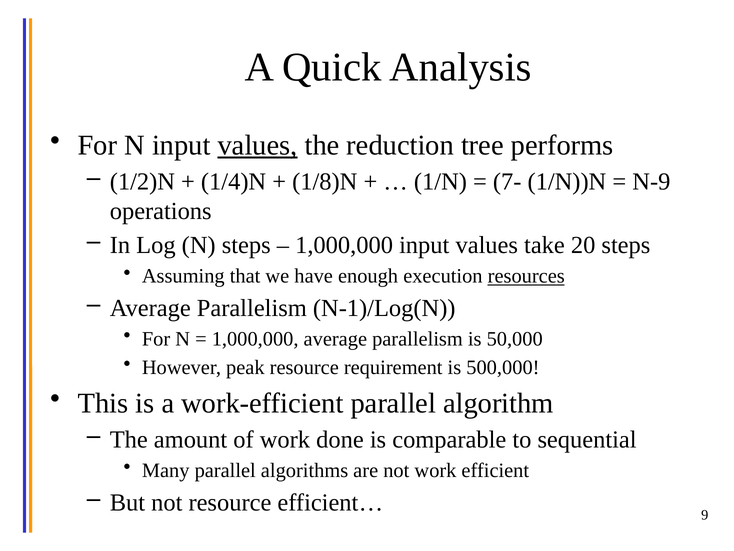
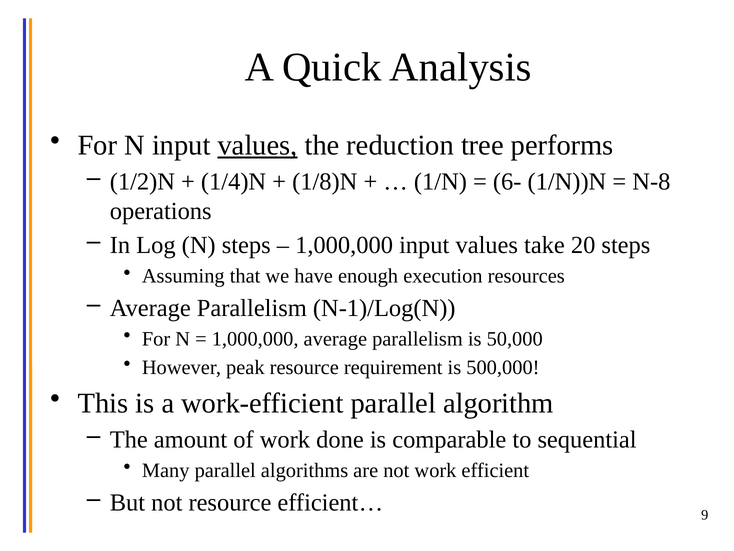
7-: 7- -> 6-
N-9: N-9 -> N-8
resources underline: present -> none
